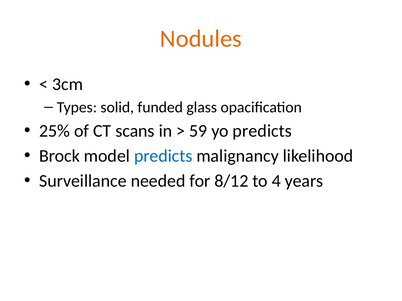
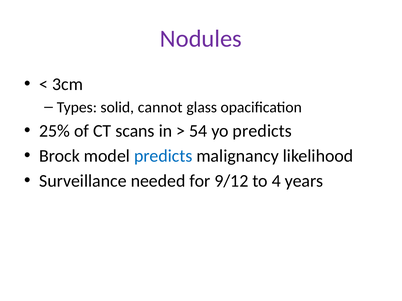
Nodules colour: orange -> purple
funded: funded -> cannot
59: 59 -> 54
8/12: 8/12 -> 9/12
